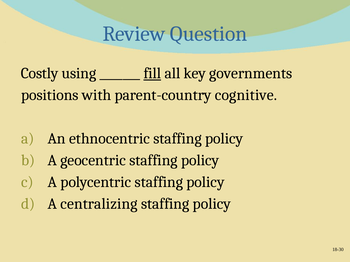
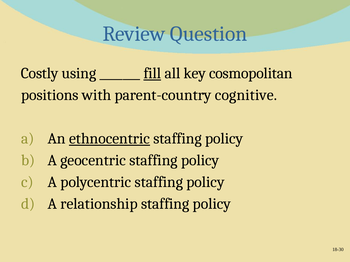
governments: governments -> cosmopolitan
ethnocentric underline: none -> present
centralizing: centralizing -> relationship
